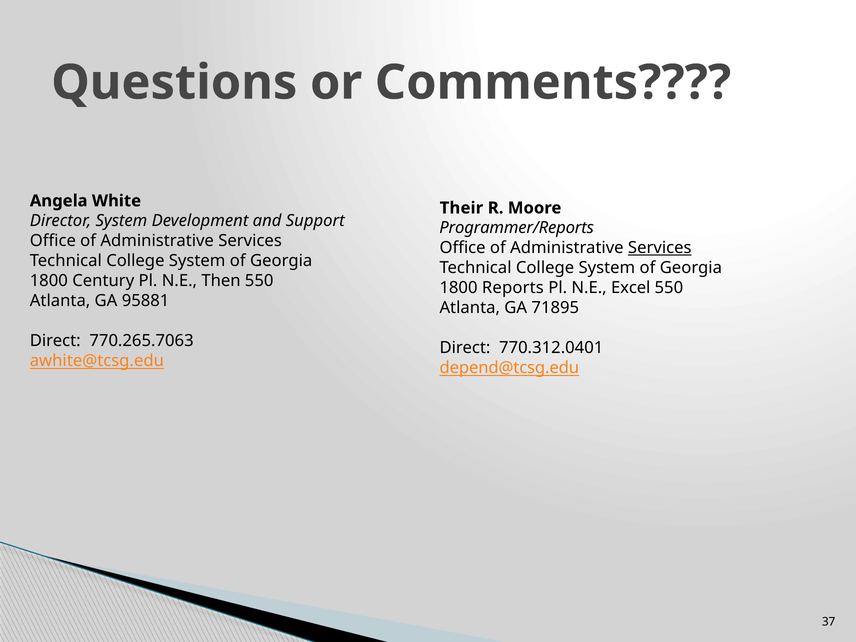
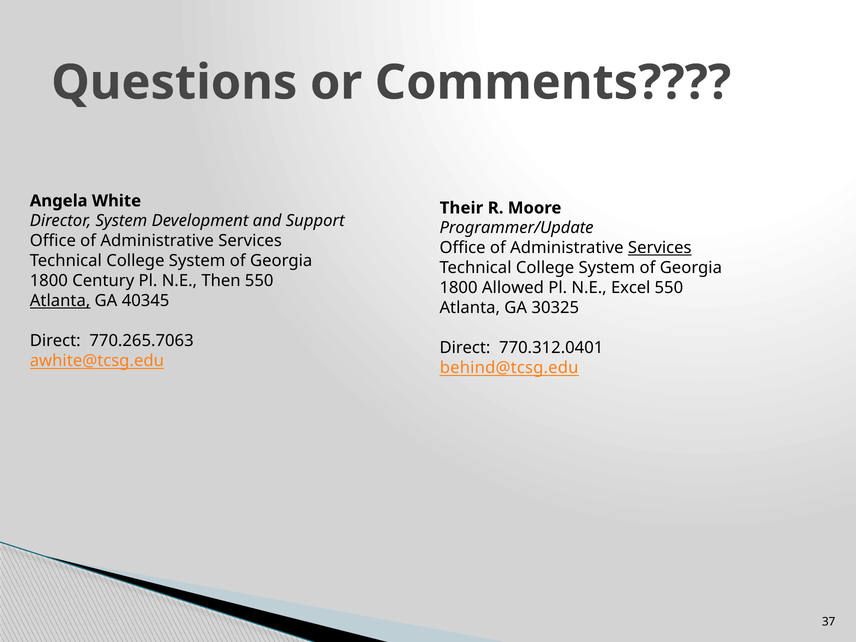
Programmer/Reports: Programmer/Reports -> Programmer/Update
Reports: Reports -> Allowed
Atlanta at (60, 301) underline: none -> present
95881: 95881 -> 40345
71895: 71895 -> 30325
depend@tcsg.edu: depend@tcsg.edu -> behind@tcsg.edu
